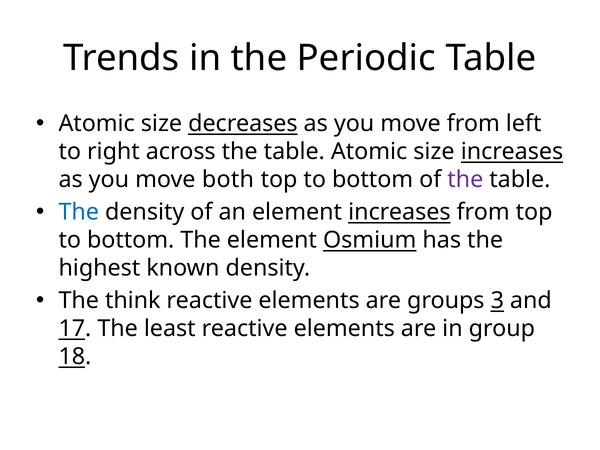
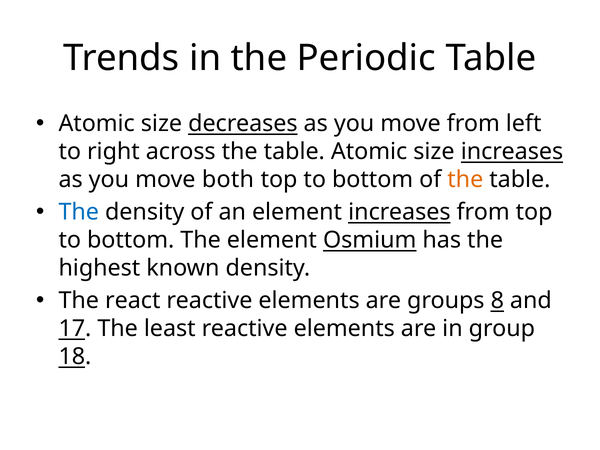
the at (465, 179) colour: purple -> orange
think: think -> react
3: 3 -> 8
